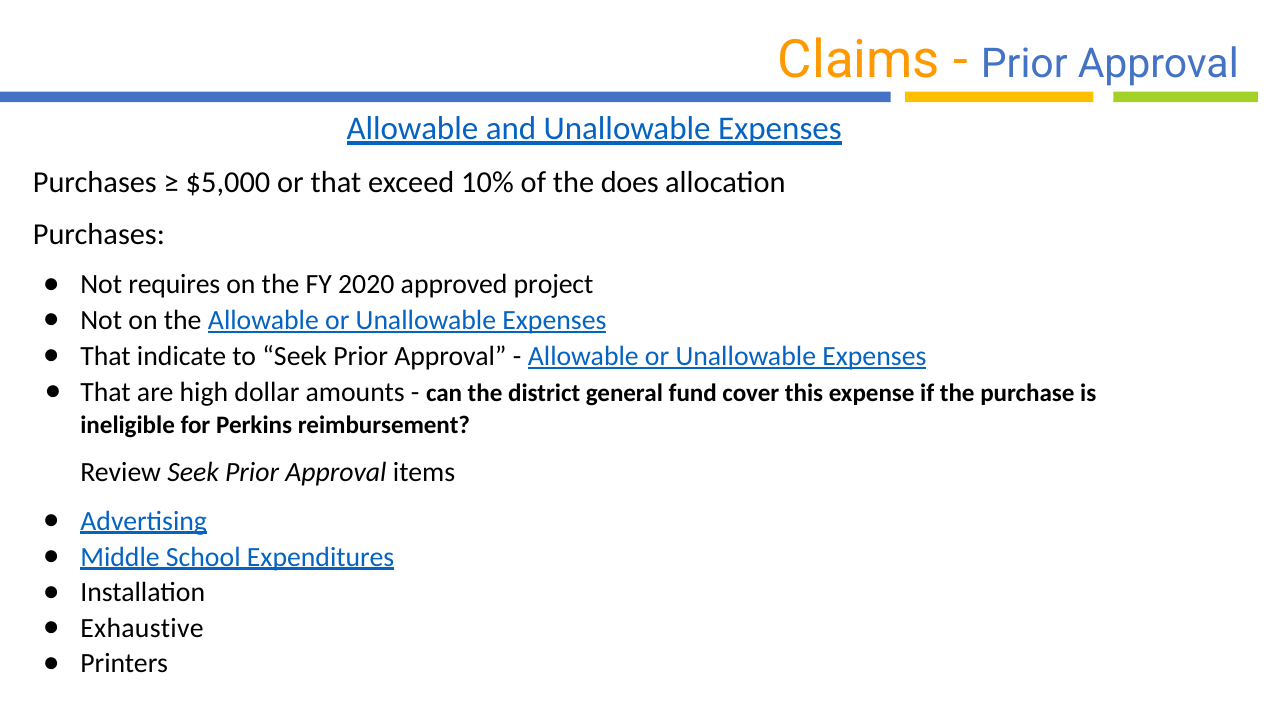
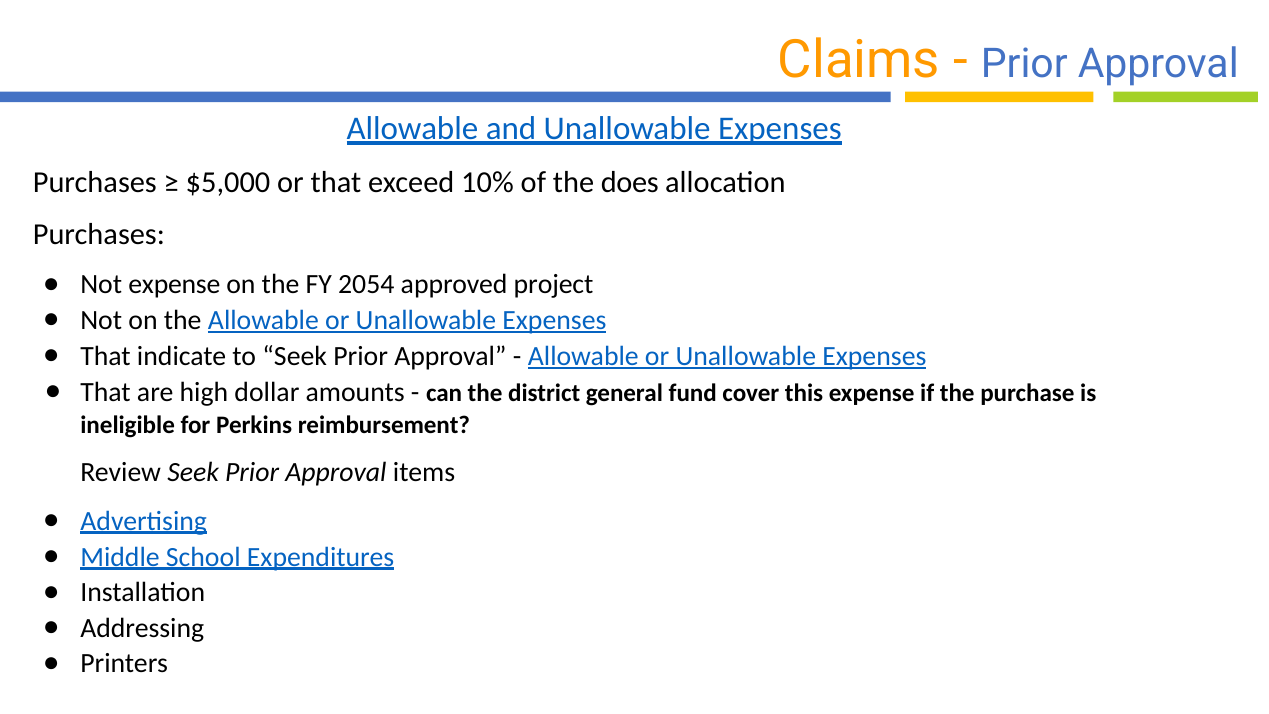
Not requires: requires -> expense
2020: 2020 -> 2054
Exhaustive: Exhaustive -> Addressing
